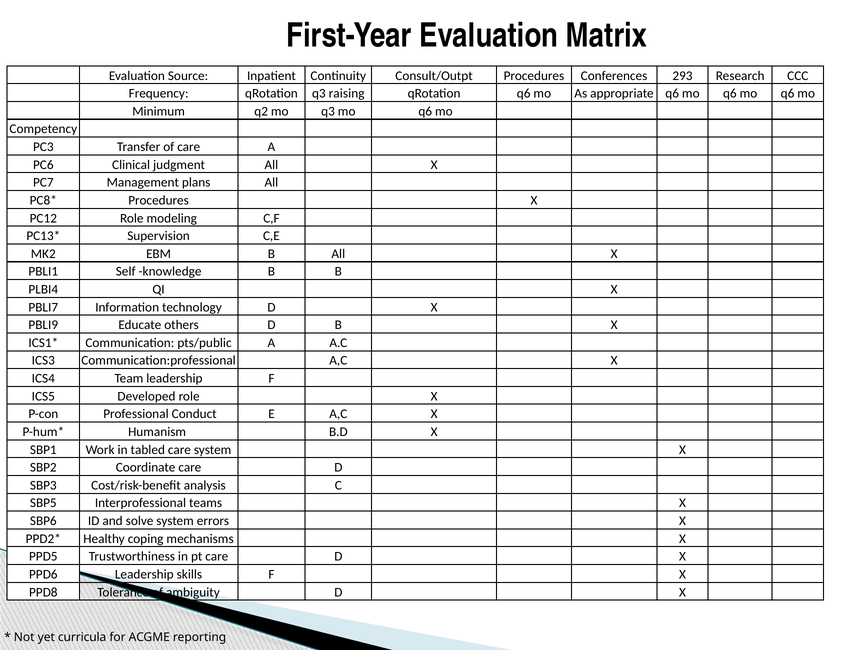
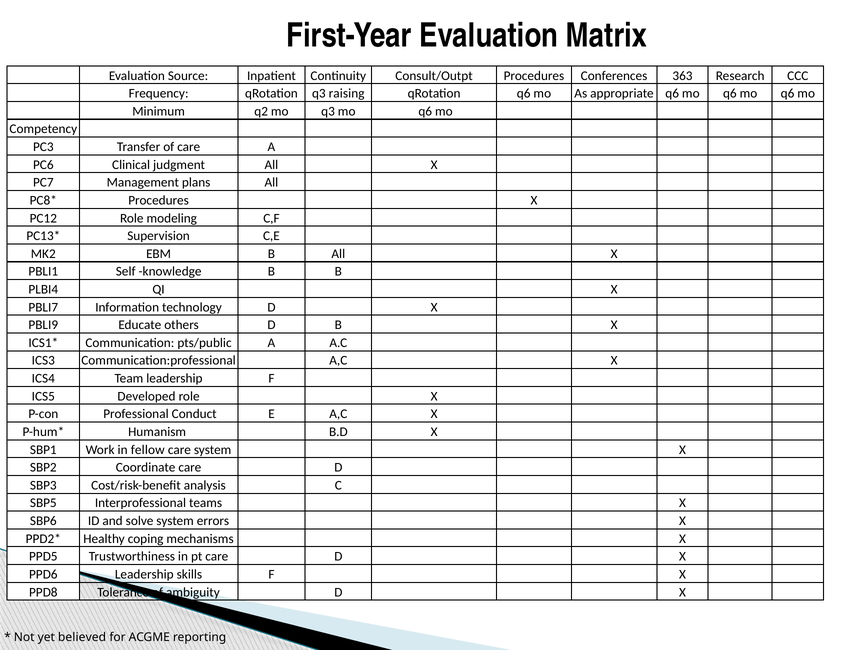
293: 293 -> 363
tabled: tabled -> fellow
curricula: curricula -> believed
